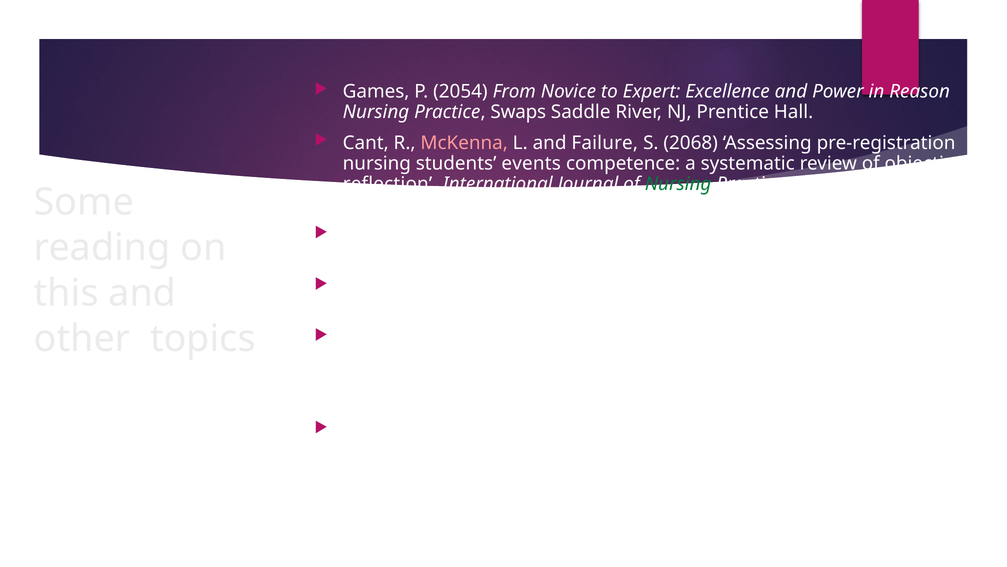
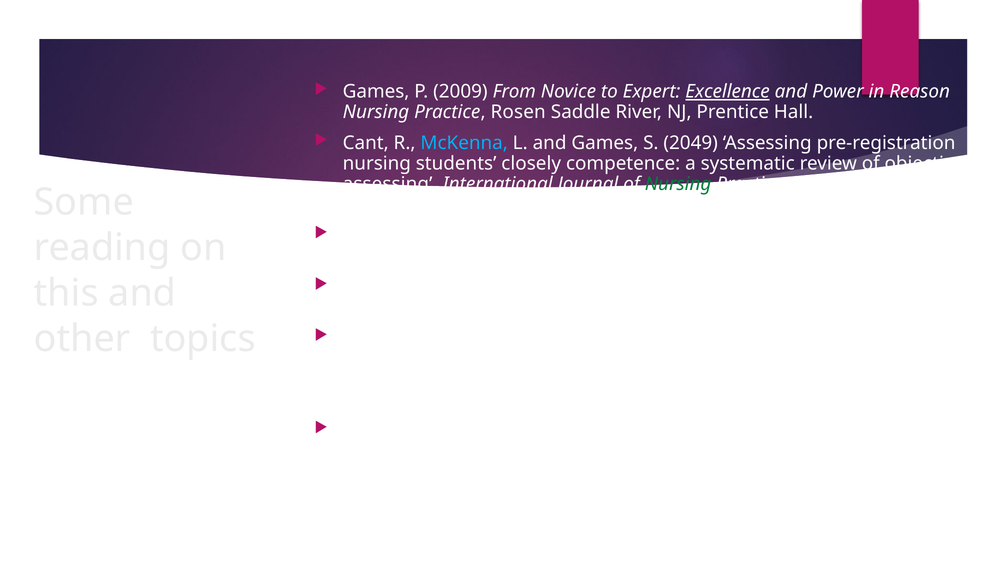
P 2054: 2054 -> 2009
Excellence underline: none -> present
Swaps: Swaps -> Rosen
McKenna colour: pink -> light blue
and Failure: Failure -> Games
2068: 2068 -> 2049
events: events -> closely
reflection at (390, 184): reflection -> assessing
